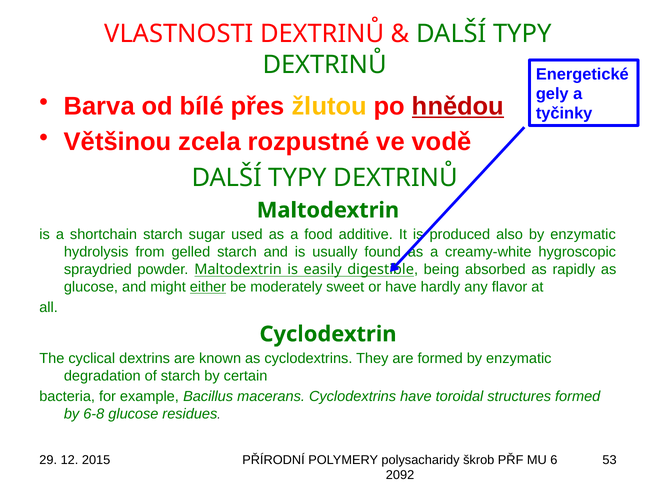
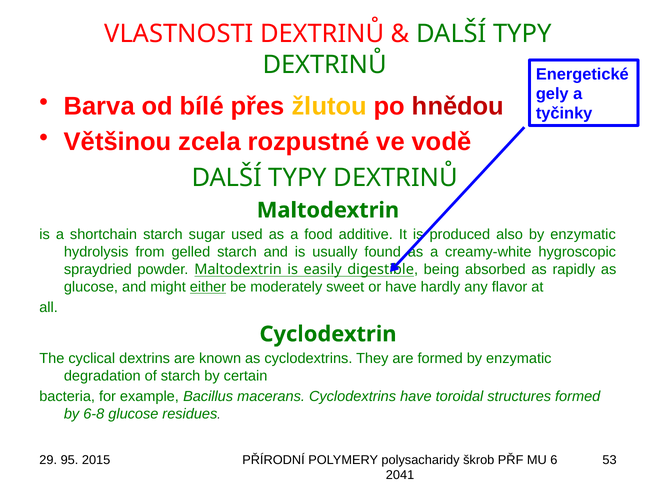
hnědou underline: present -> none
12: 12 -> 95
2092: 2092 -> 2041
